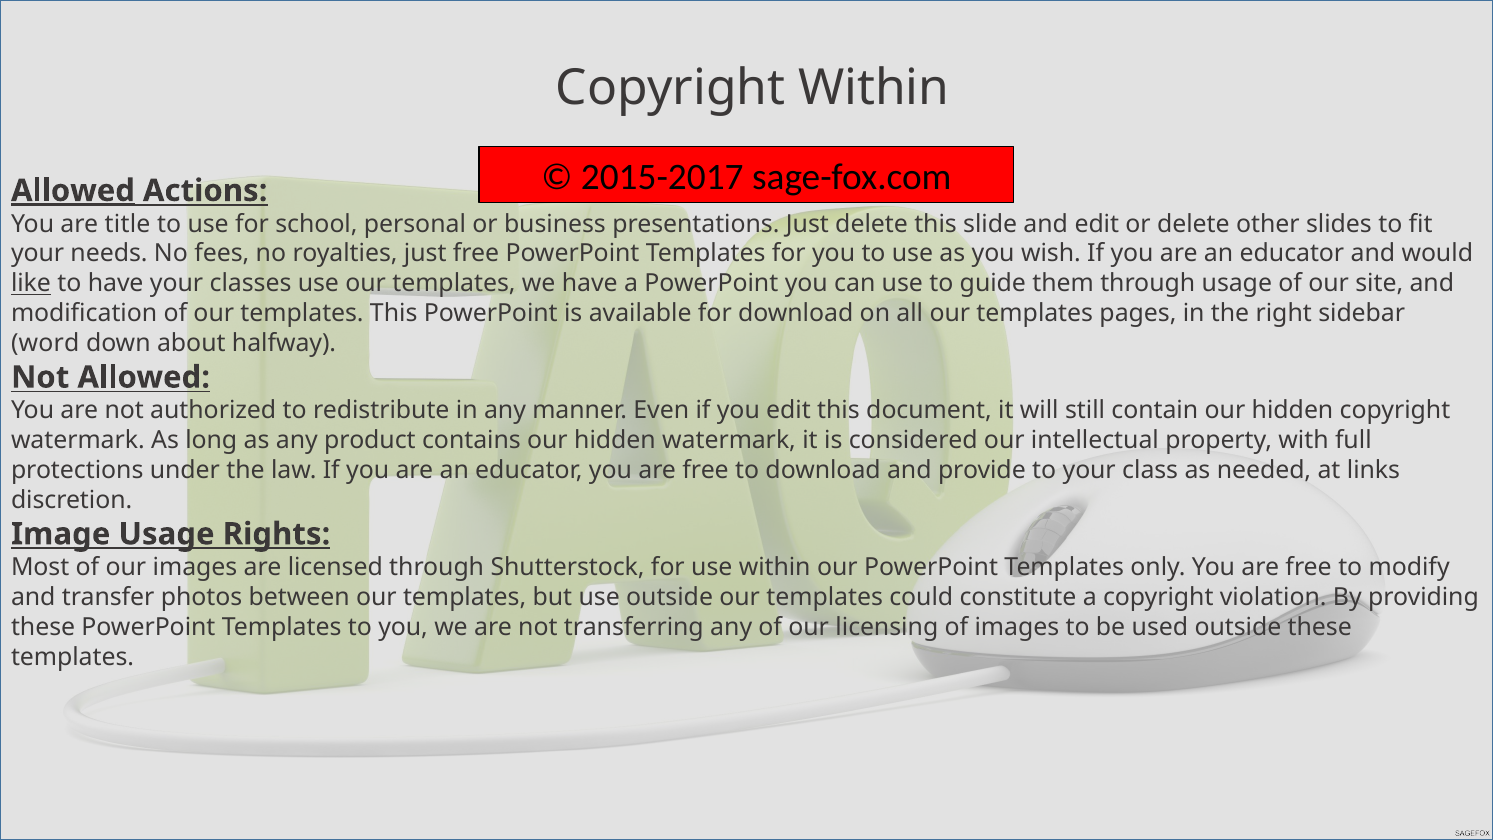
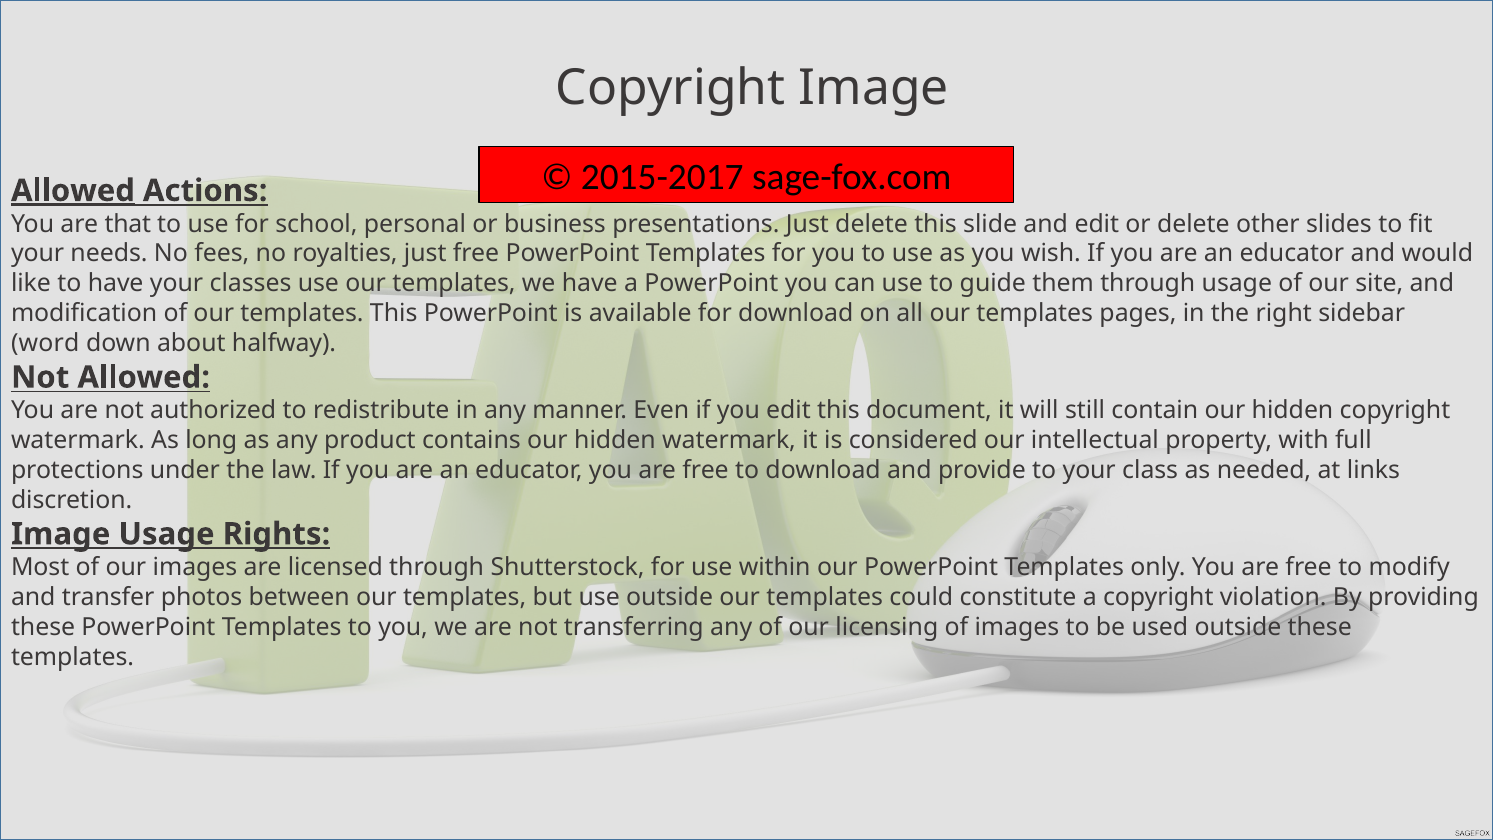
Copyright Within: Within -> Image
title: title -> that
like underline: present -> none
